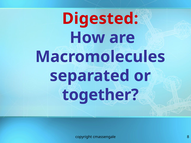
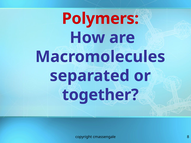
Digested: Digested -> Polymers
